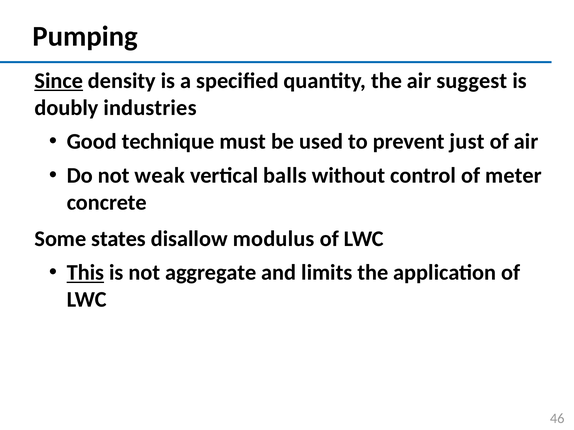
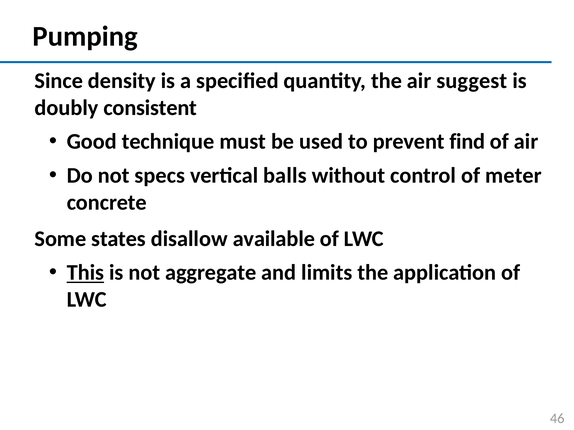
Since underline: present -> none
industries: industries -> consistent
just: just -> find
weak: weak -> specs
modulus: modulus -> available
